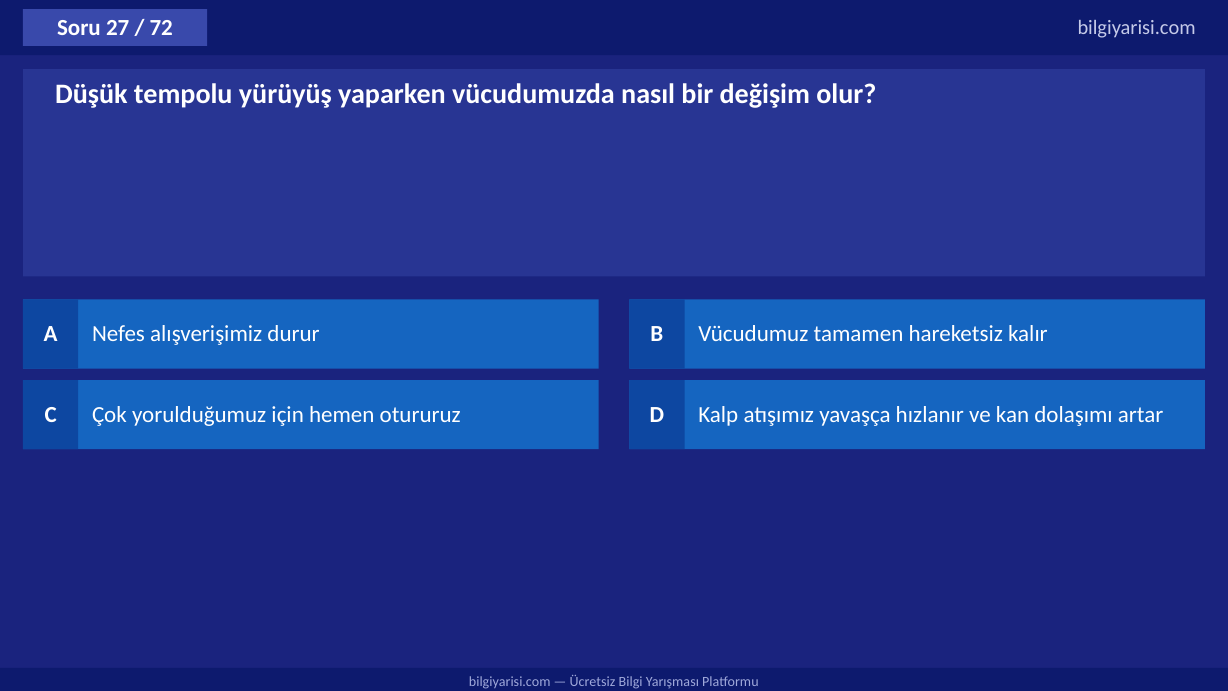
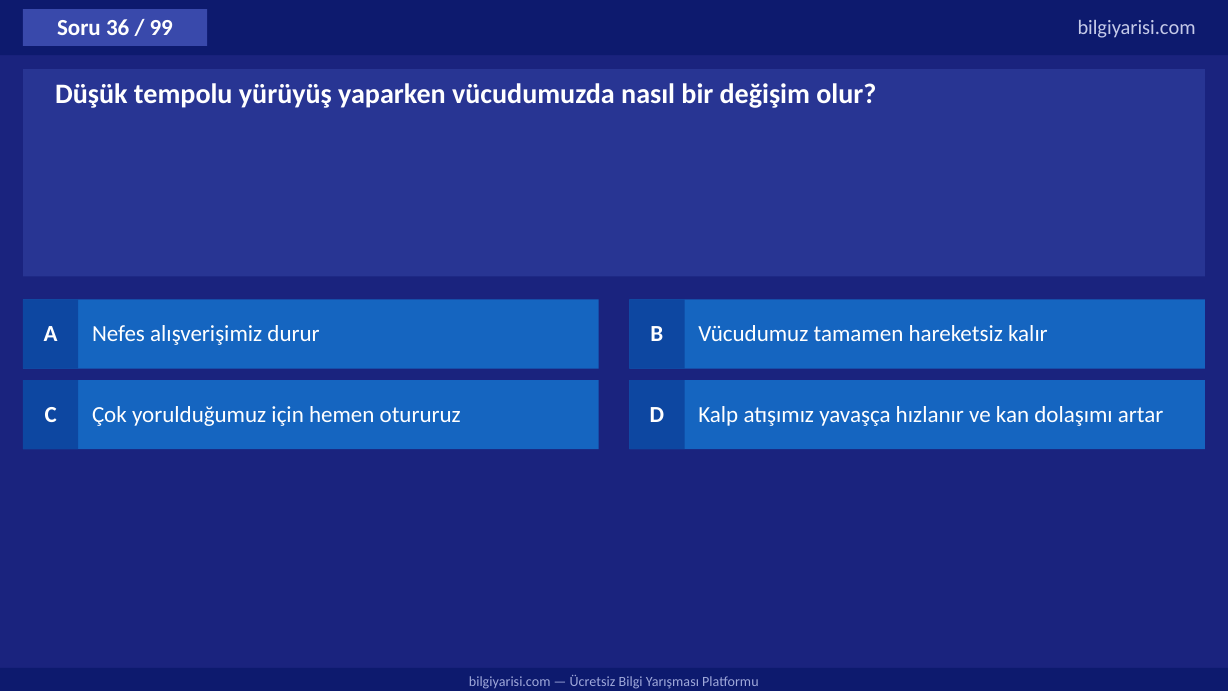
27: 27 -> 36
72: 72 -> 99
